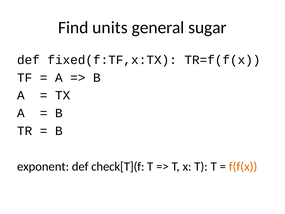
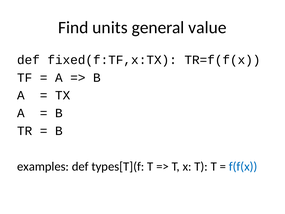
sugar: sugar -> value
exponent: exponent -> examples
check[T](f: check[T](f -> types[T](f
f(f(x colour: orange -> blue
